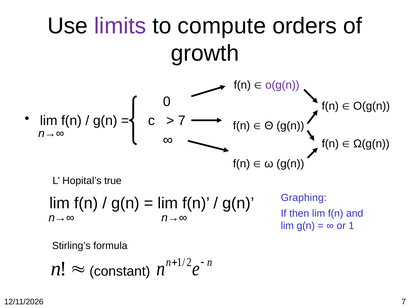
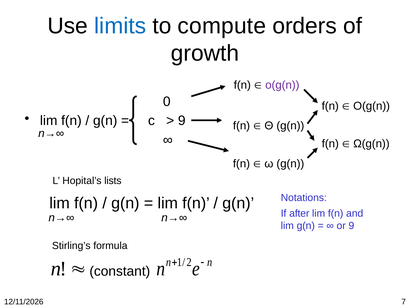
limits colour: purple -> blue
7 at (182, 121): 7 -> 9
true: true -> lists
Graphing: Graphing -> Notations
then: then -> after
or 1: 1 -> 9
